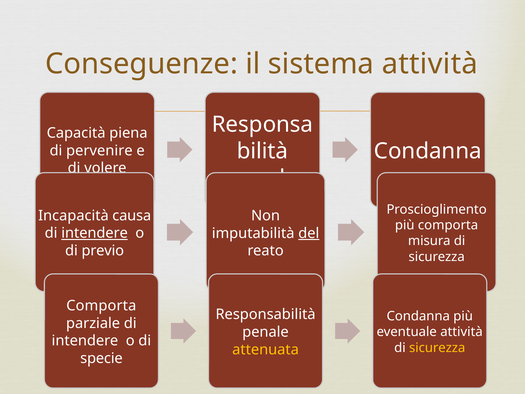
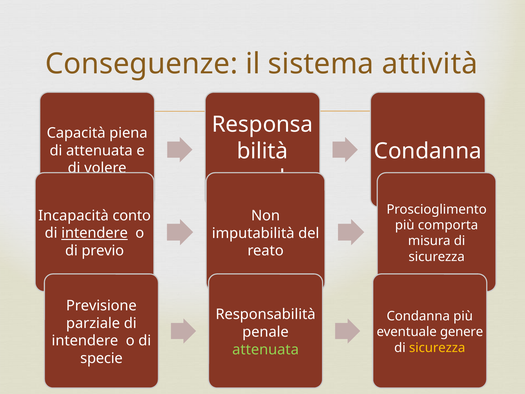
di pervenire: pervenire -> attenuata
causa: causa -> conto
del underline: present -> none
Comporta at (101, 306): Comporta -> Previsione
eventuale attività: attività -> genere
attenuata at (266, 349) colour: yellow -> light green
